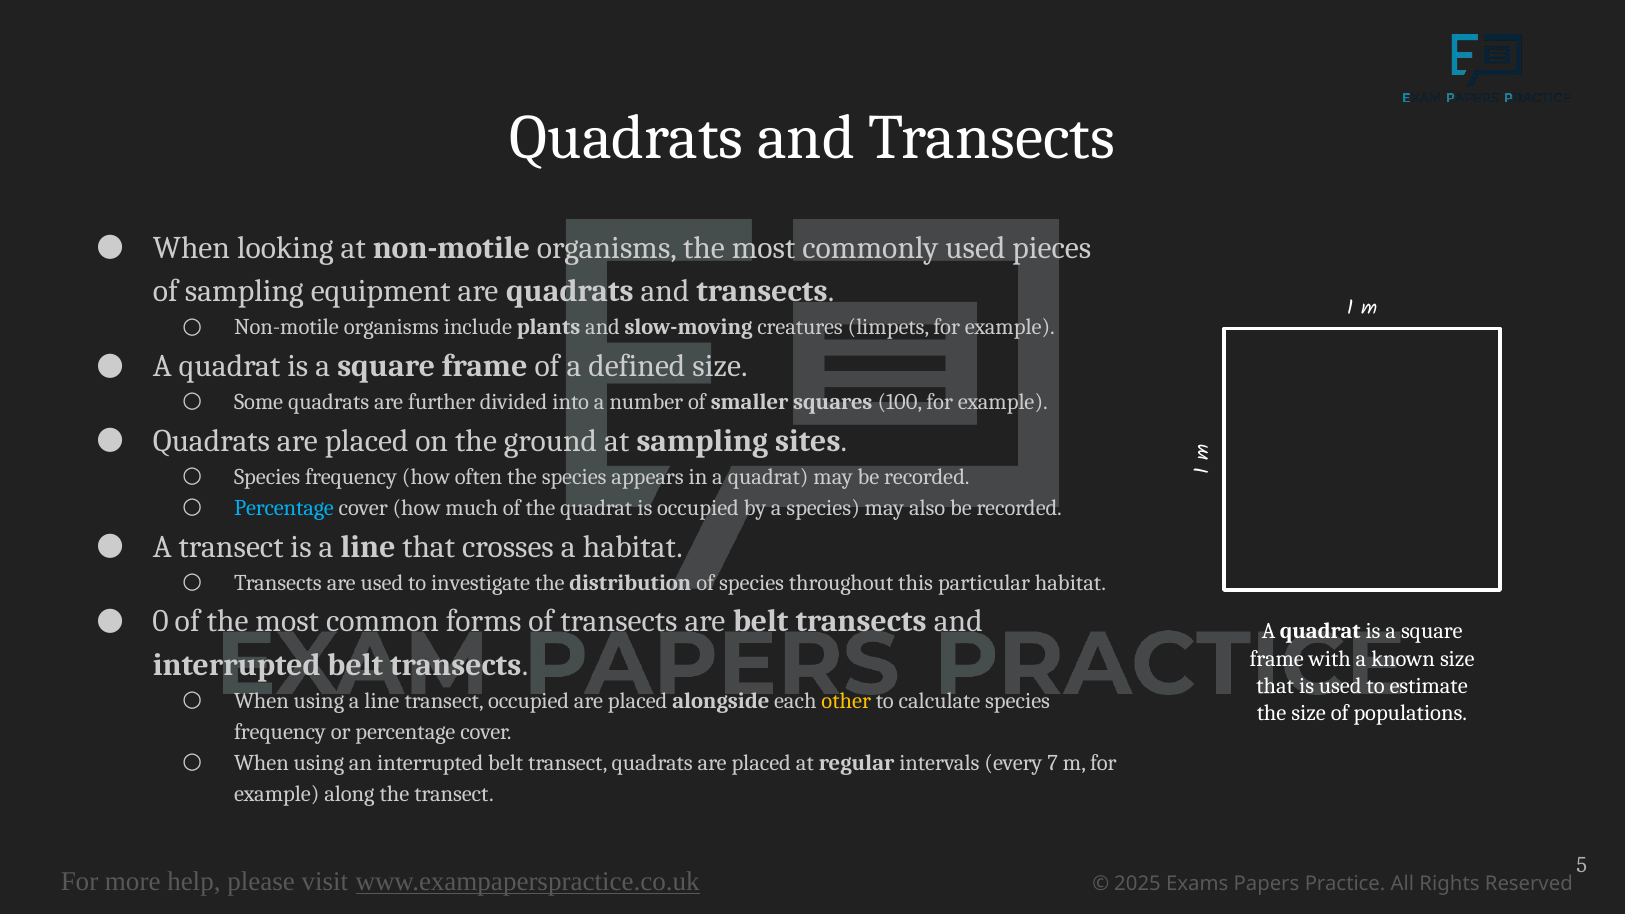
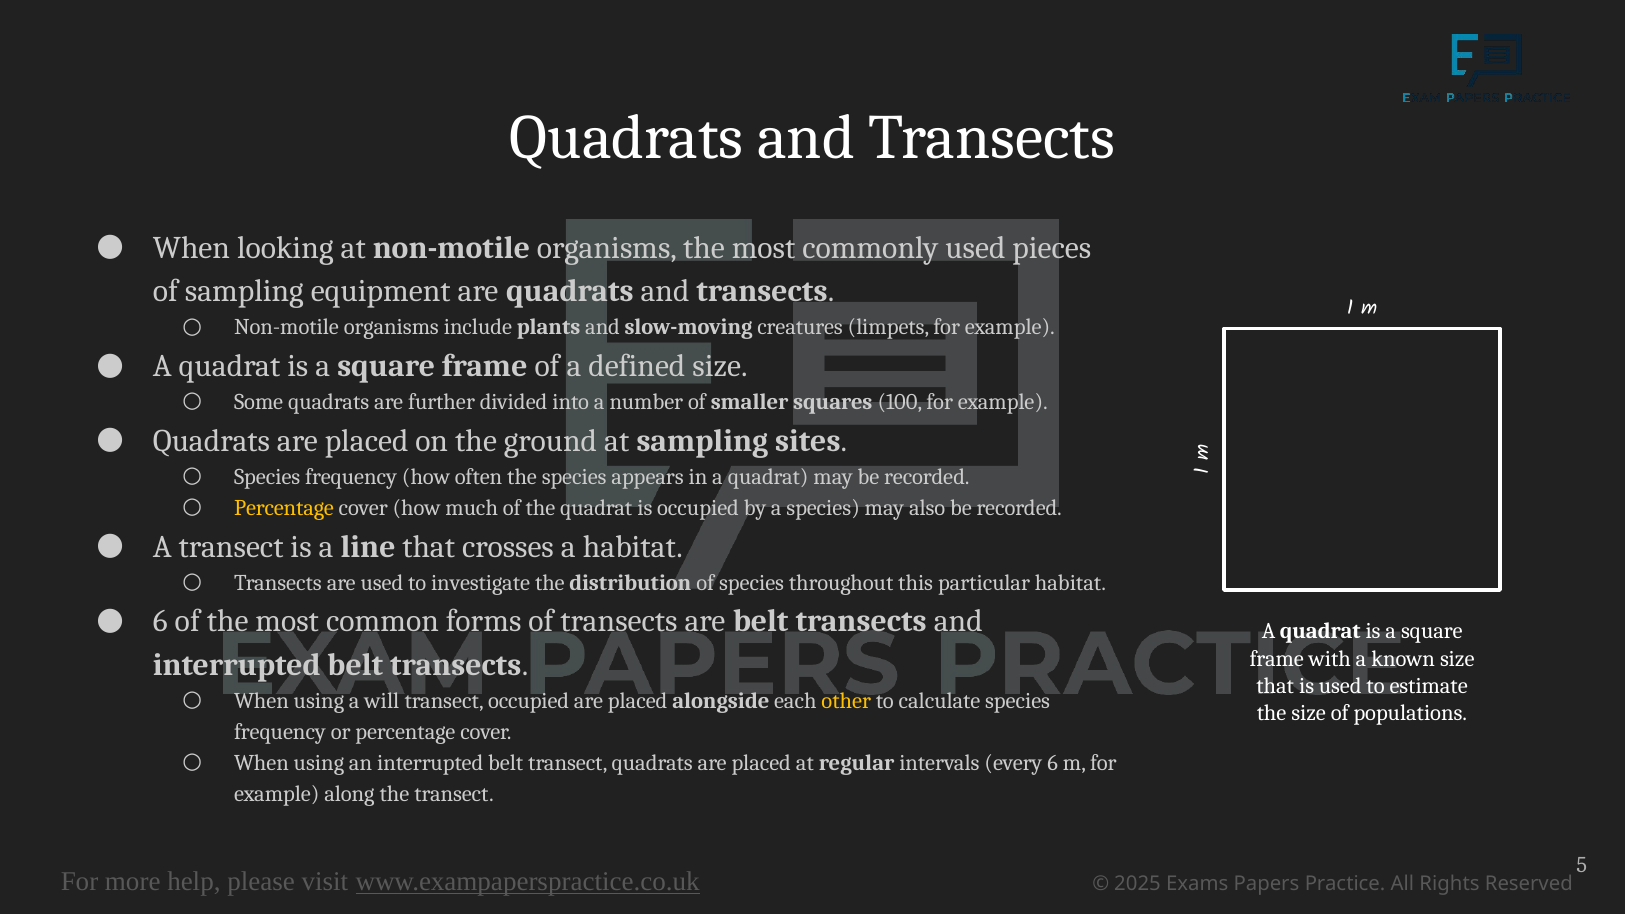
Percentage at (284, 508) colour: light blue -> yellow
0 at (161, 621): 0 -> 6
using a line: line -> will
every 7: 7 -> 6
